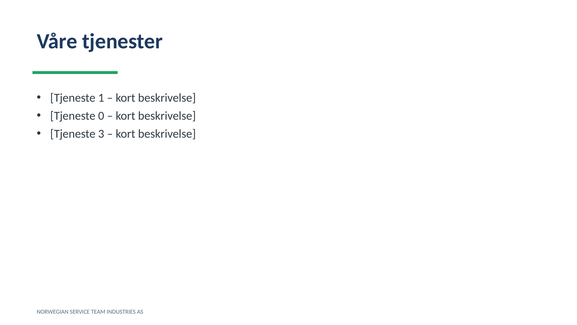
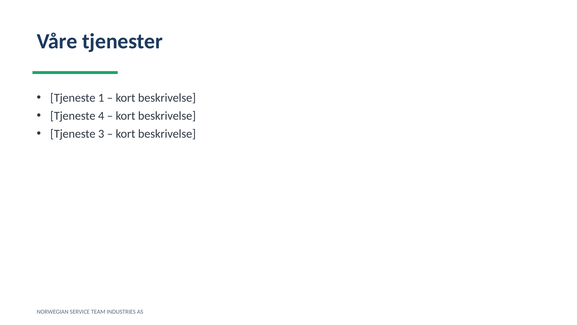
0: 0 -> 4
